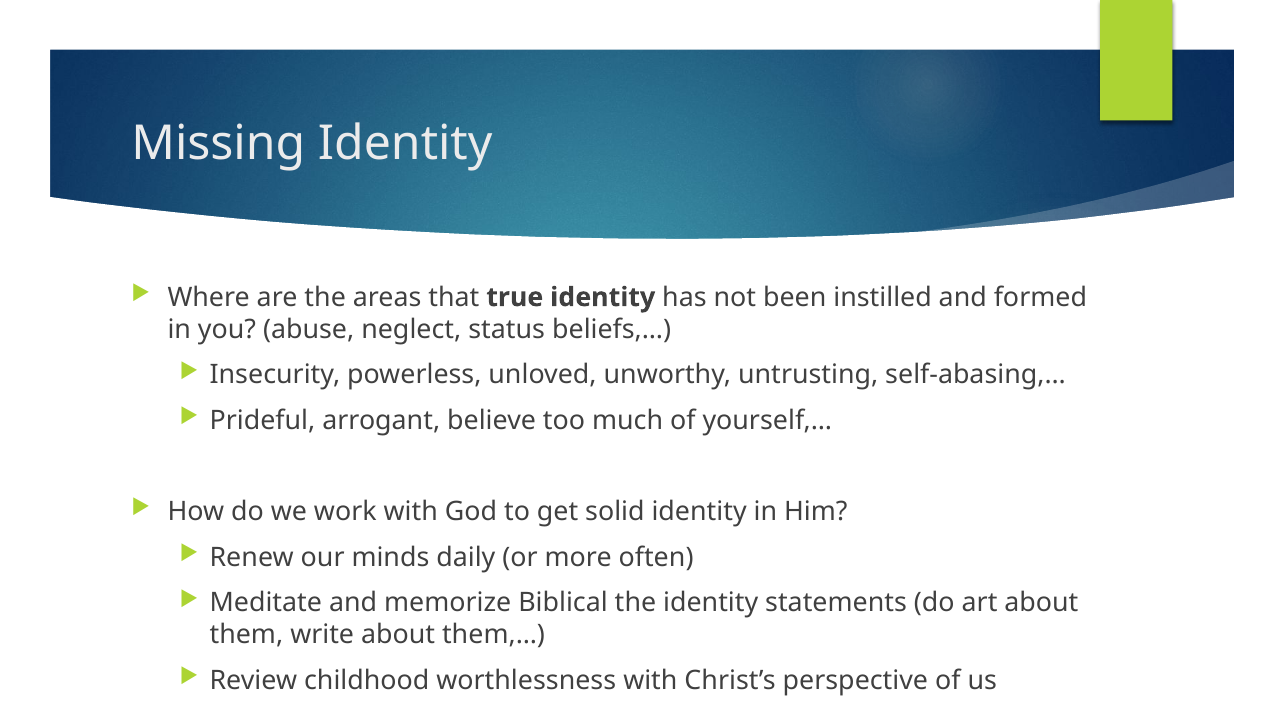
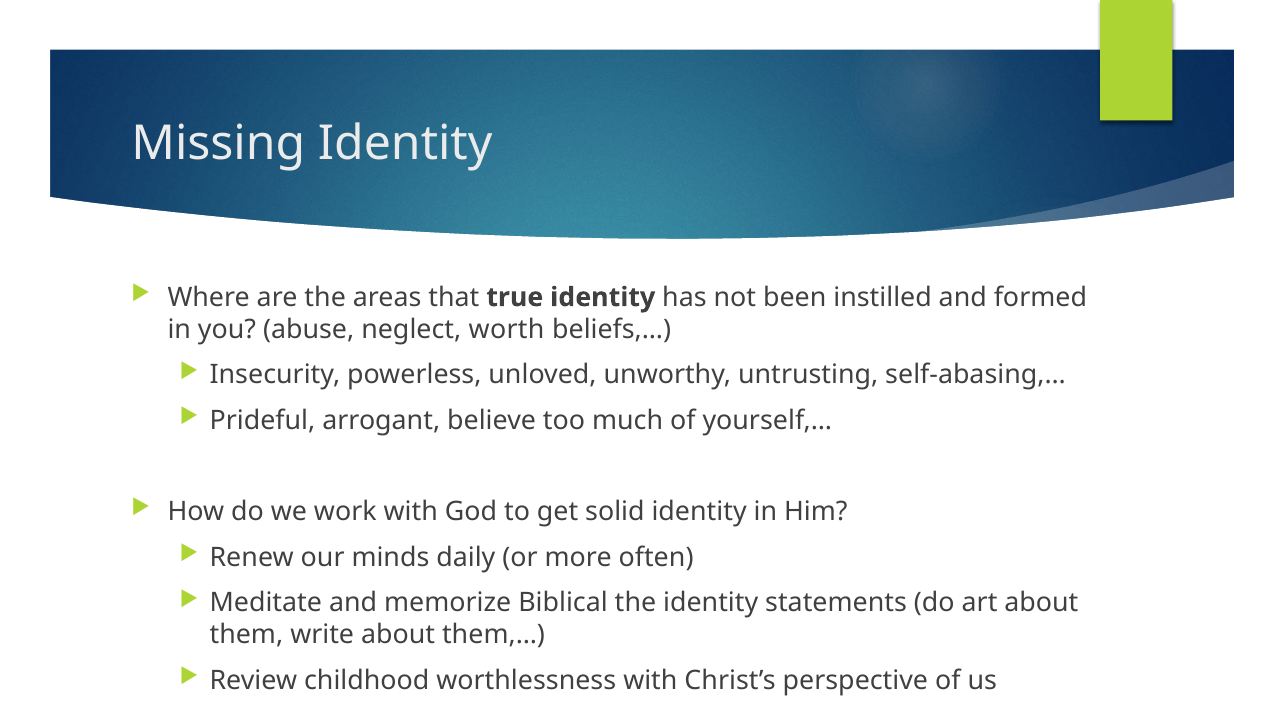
status: status -> worth
